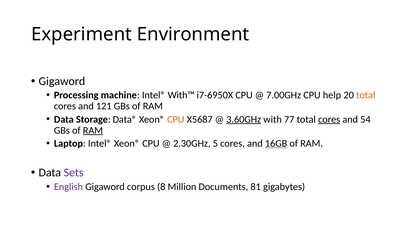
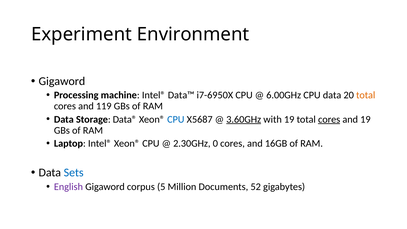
With™: With™ -> Data™
7.00GHz: 7.00GHz -> 6.00GHz
CPU help: help -> data
121: 121 -> 119
CPU at (176, 119) colour: orange -> blue
with 77: 77 -> 19
and 54: 54 -> 19
RAM at (93, 130) underline: present -> none
5: 5 -> 0
16GB underline: present -> none
Sets colour: purple -> blue
8: 8 -> 5
81: 81 -> 52
